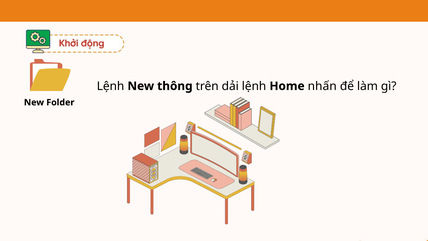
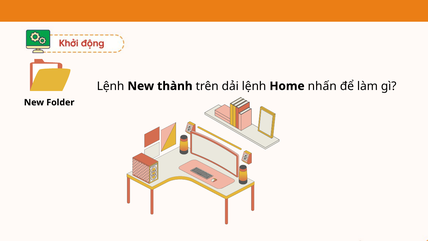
thông: thông -> thành
